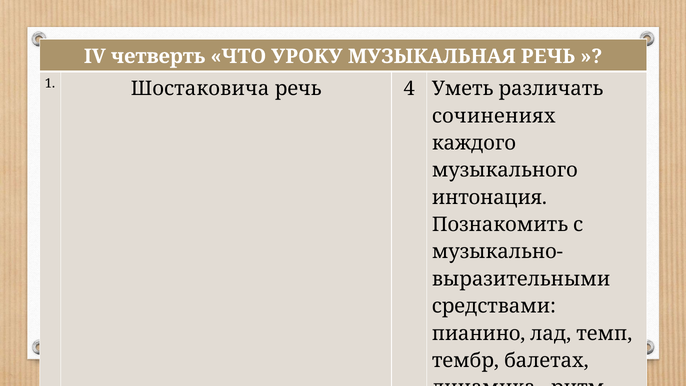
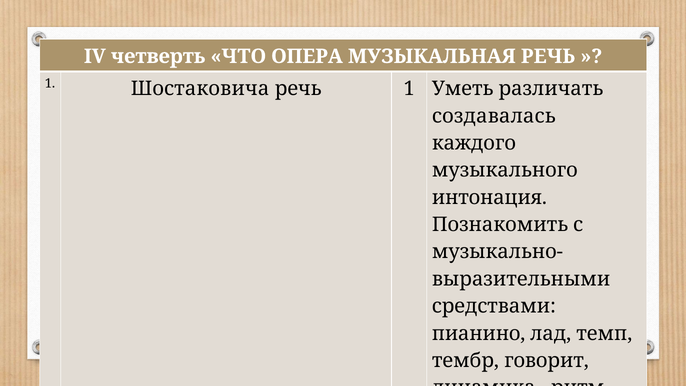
УРОКУ: УРОКУ -> ОПЕРА
речь 4: 4 -> 1
сочинениях: сочинениях -> создавалась
балетах: балетах -> говорит
